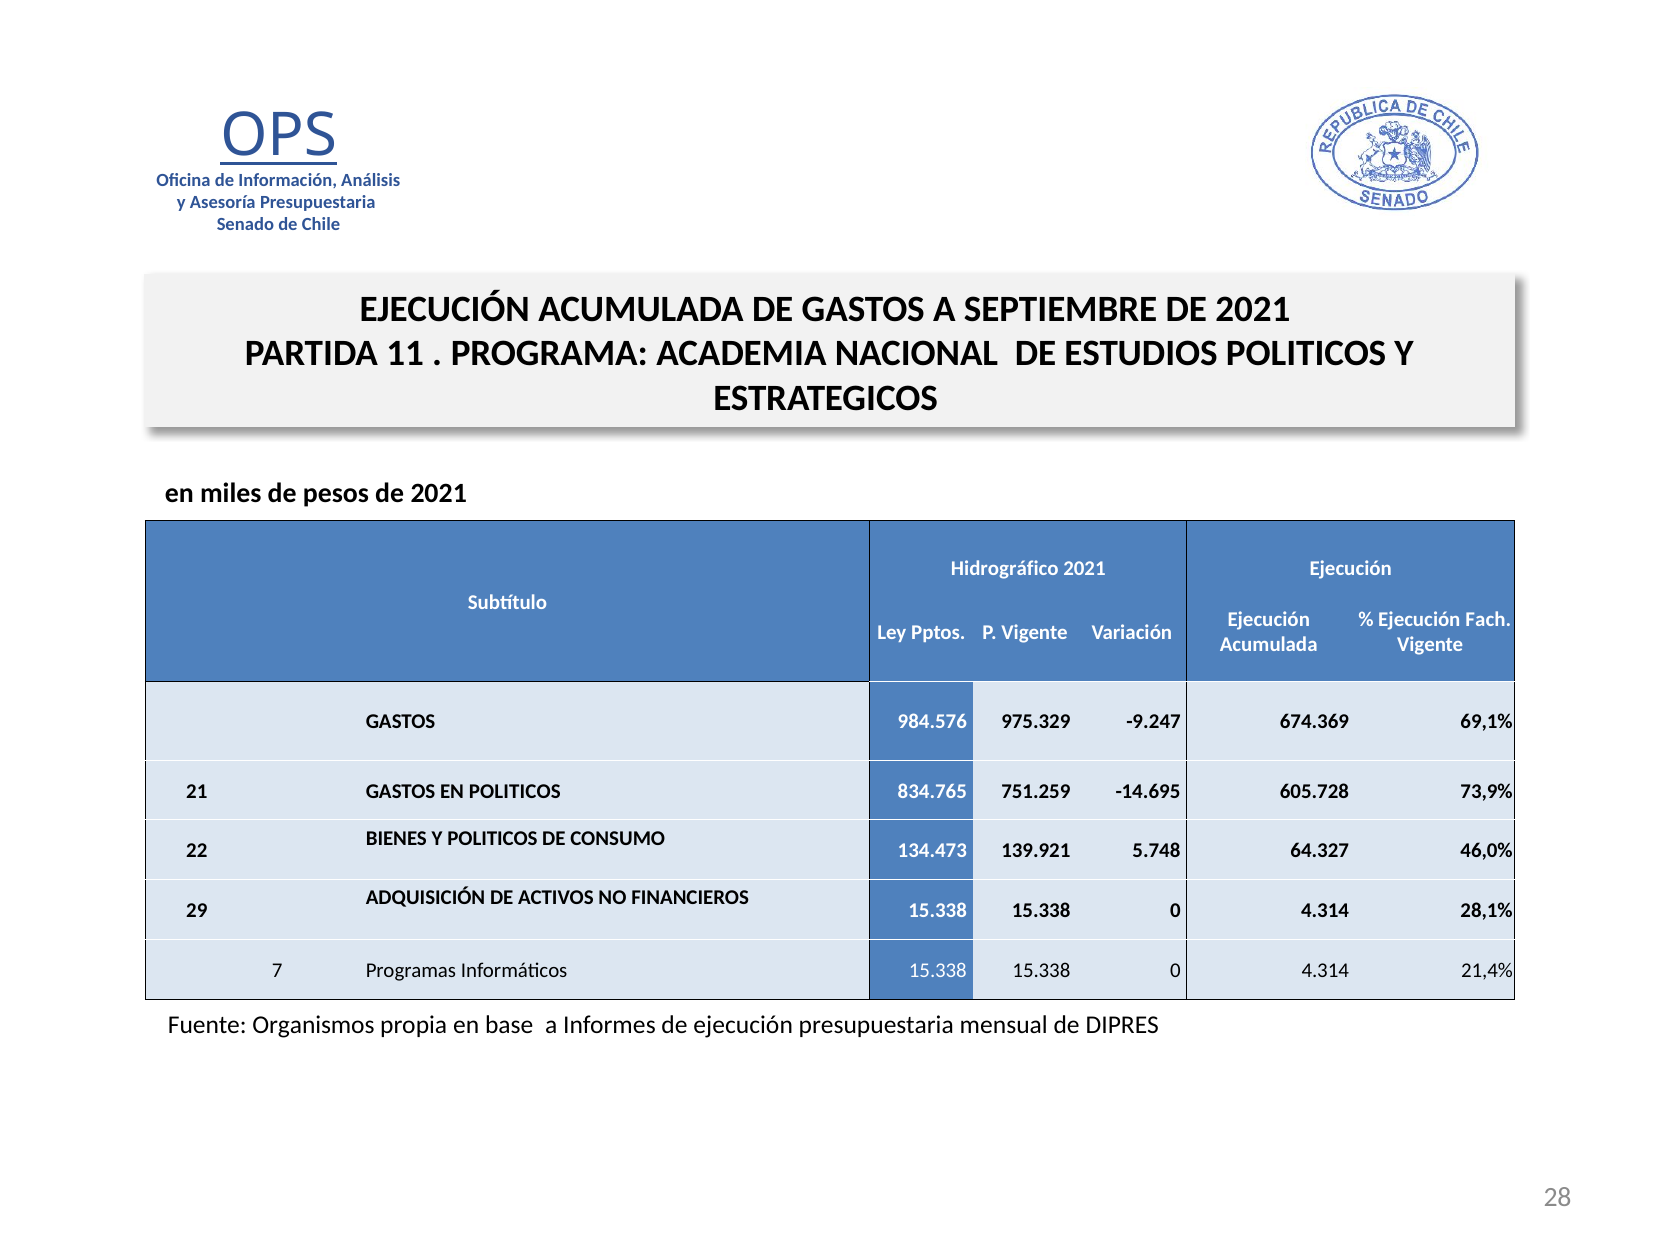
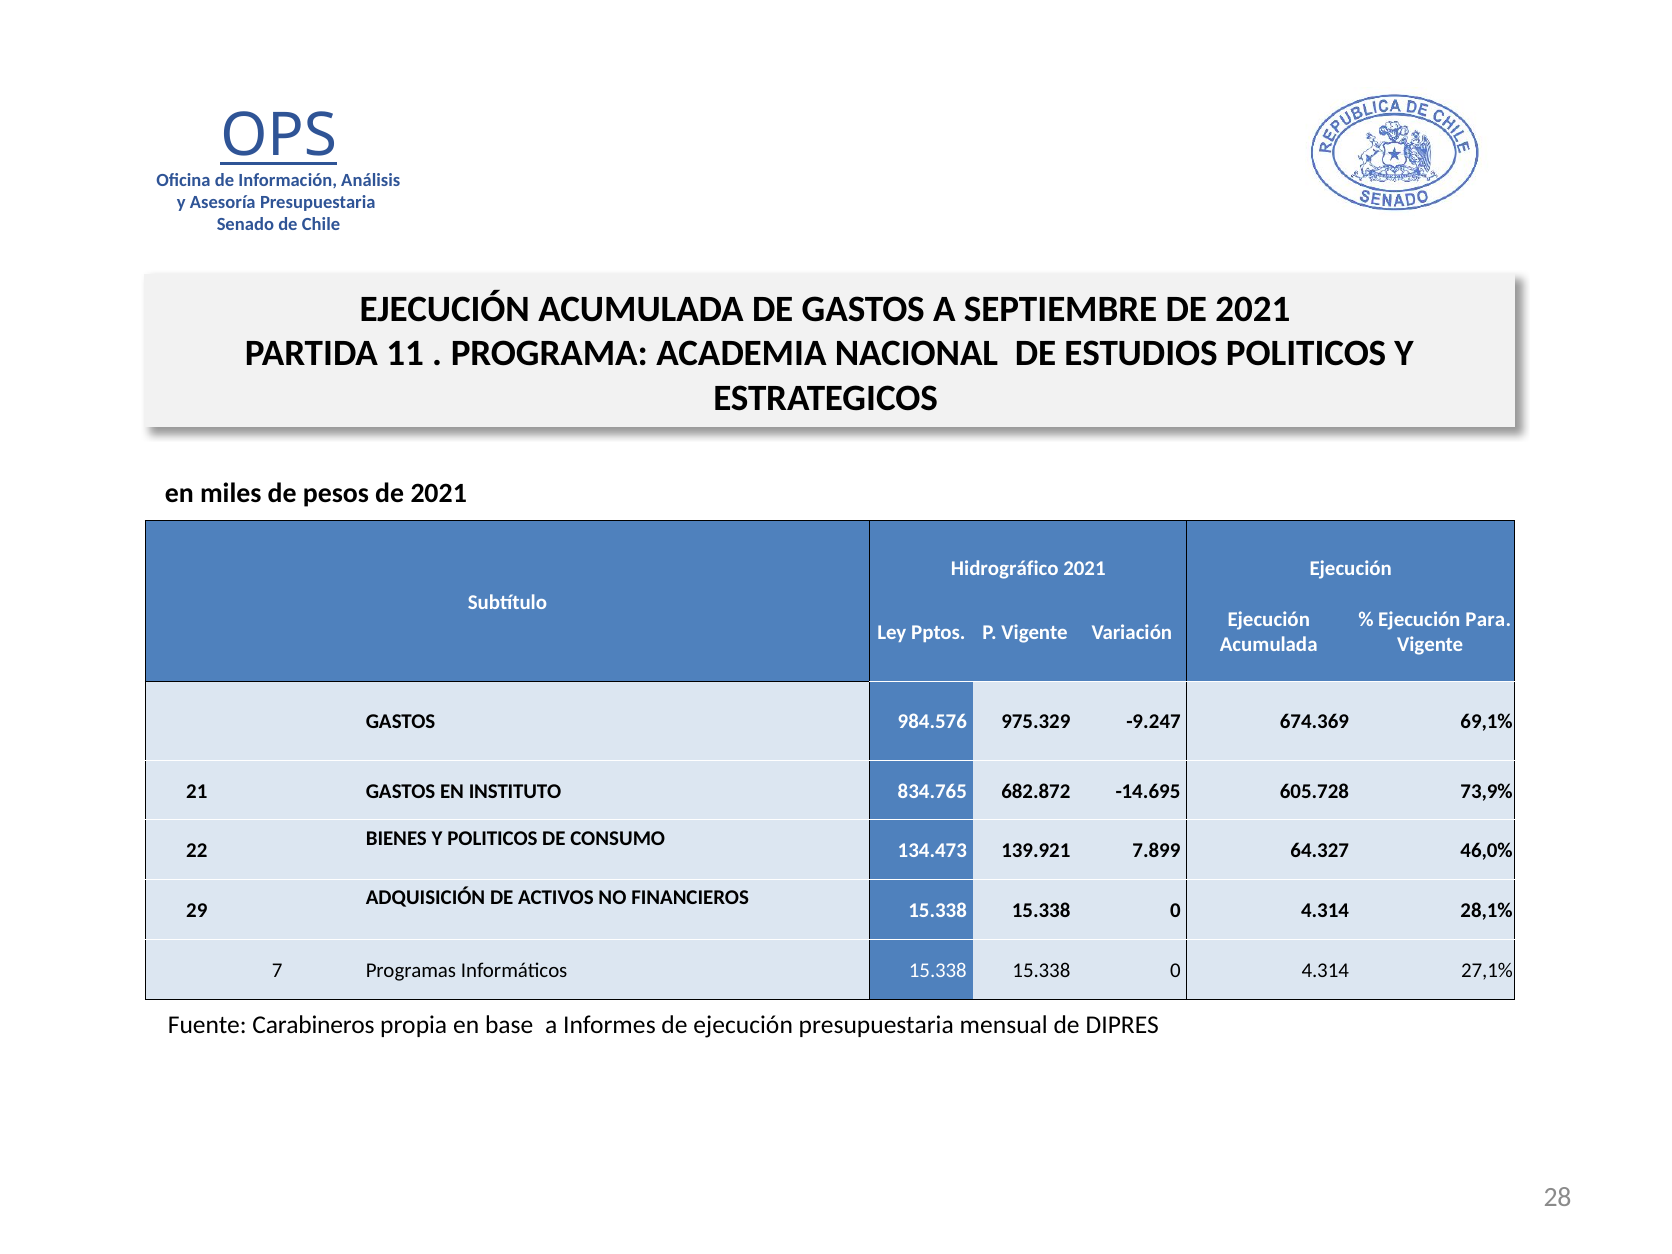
Fach: Fach -> Para
EN POLITICOS: POLITICOS -> INSTITUTO
751.259: 751.259 -> 682.872
5.748: 5.748 -> 7.899
21,4%: 21,4% -> 27,1%
Organismos: Organismos -> Carabineros
